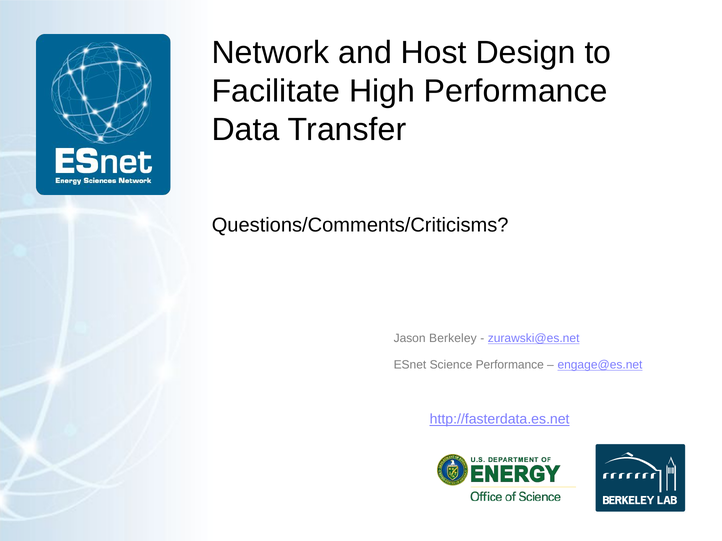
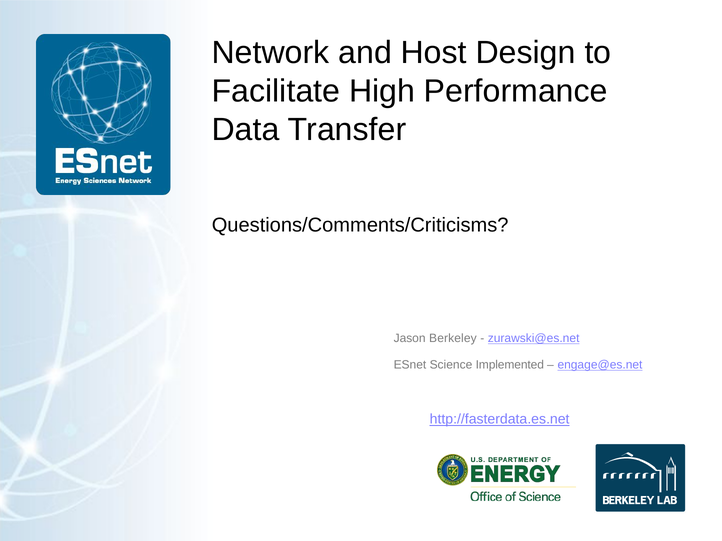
Science Performance: Performance -> Implemented
